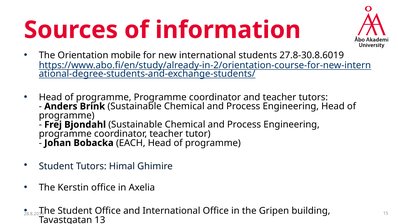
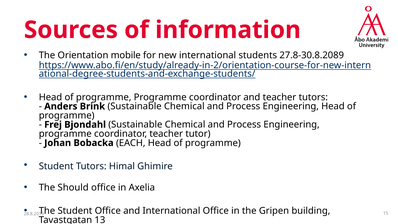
27.8-30.8.6019: 27.8-30.8.6019 -> 27.8-30.8.2089
Kerstin: Kerstin -> Should
